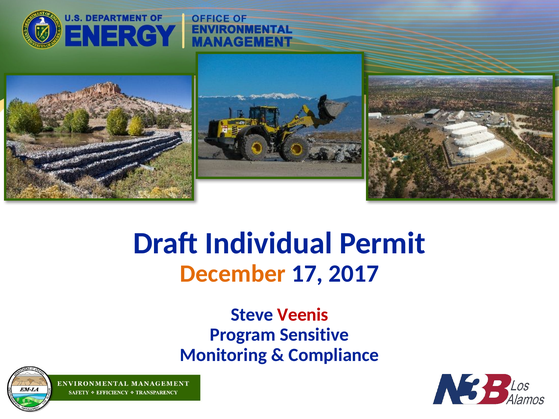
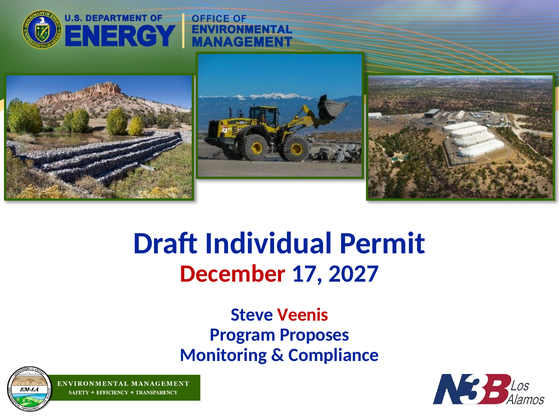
December colour: orange -> red
2017: 2017 -> 2027
Sensitive: Sensitive -> Proposes
